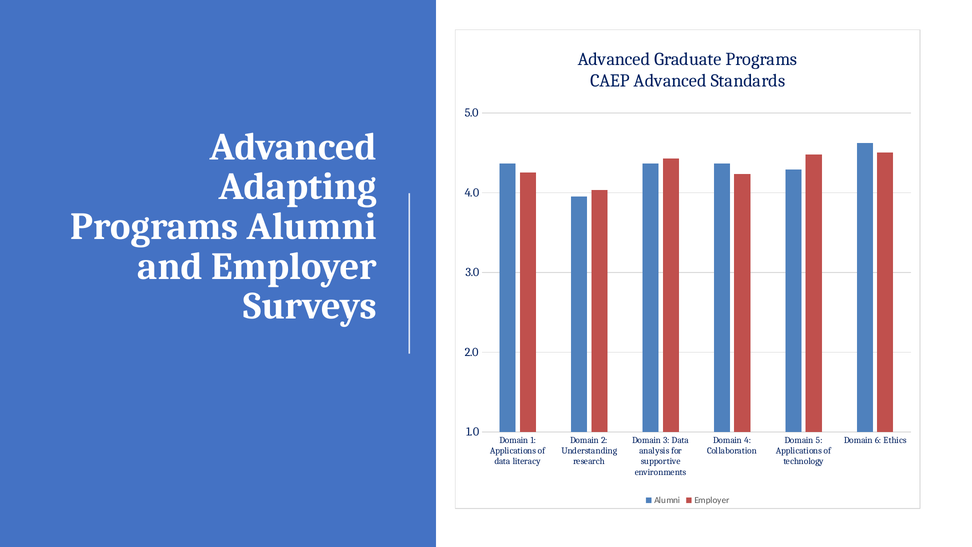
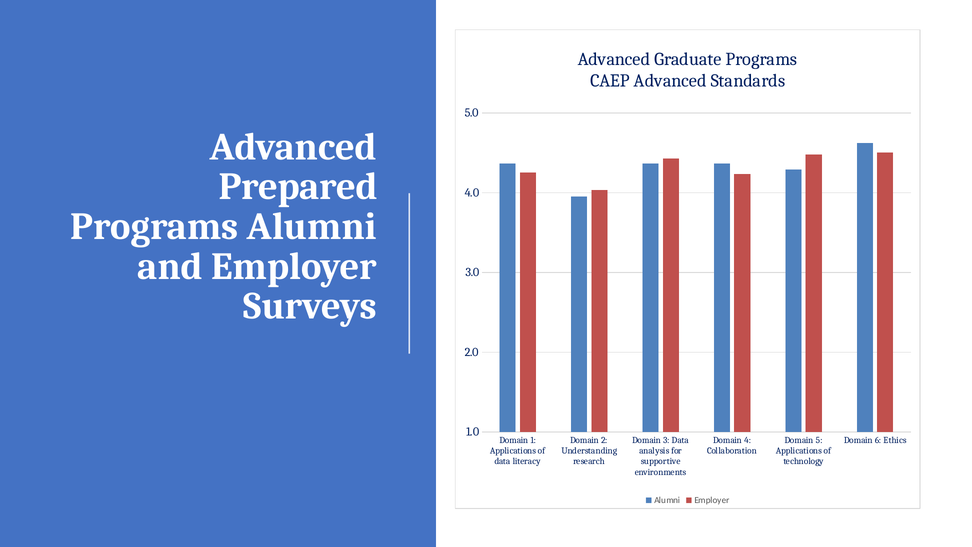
Adapting: Adapting -> Prepared
